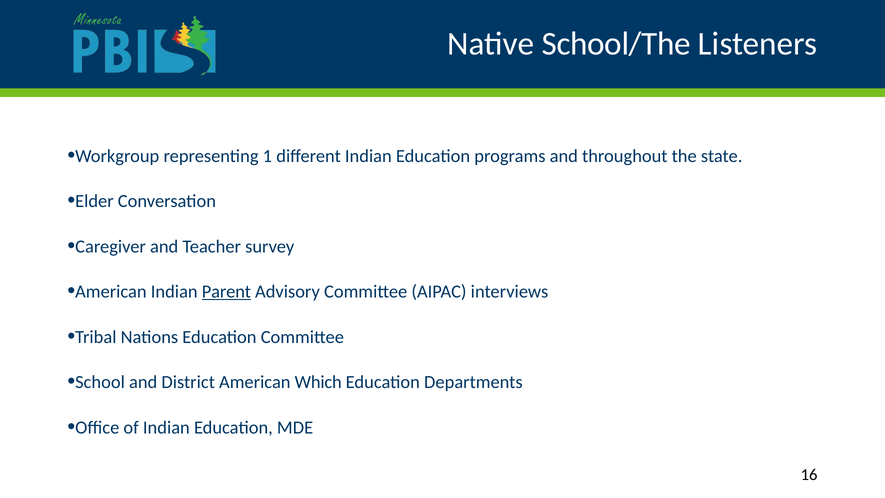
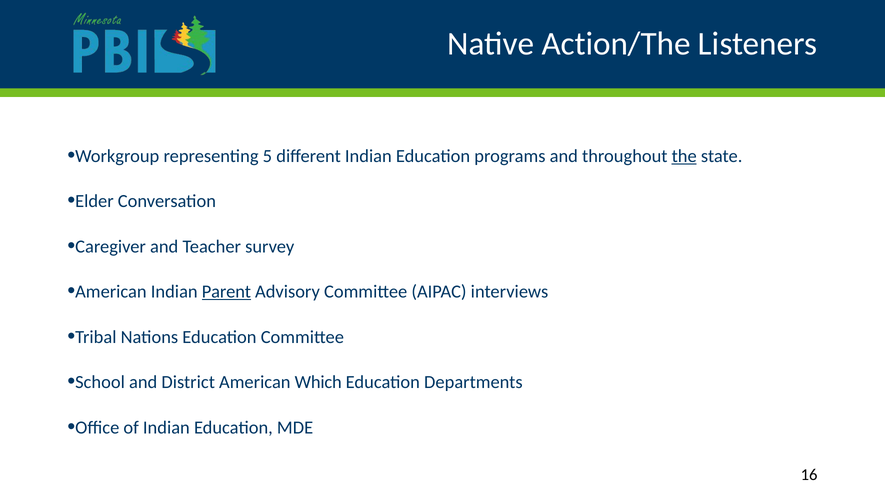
School/The: School/The -> Action/The
1: 1 -> 5
the underline: none -> present
